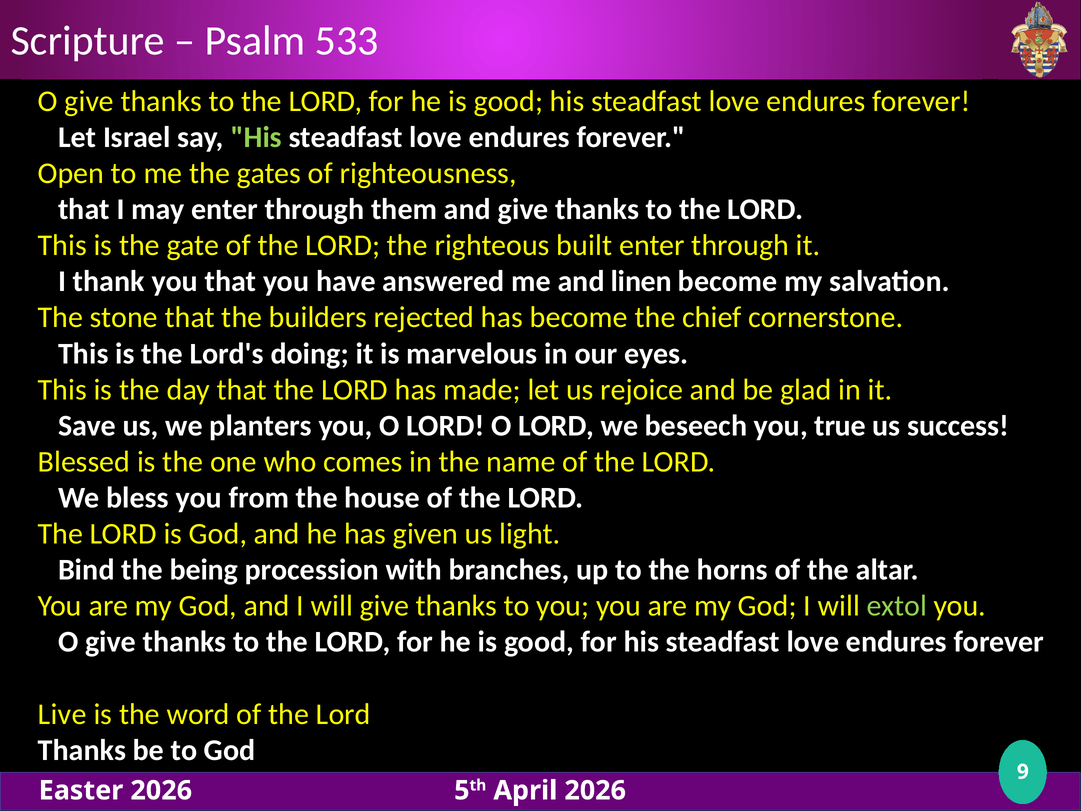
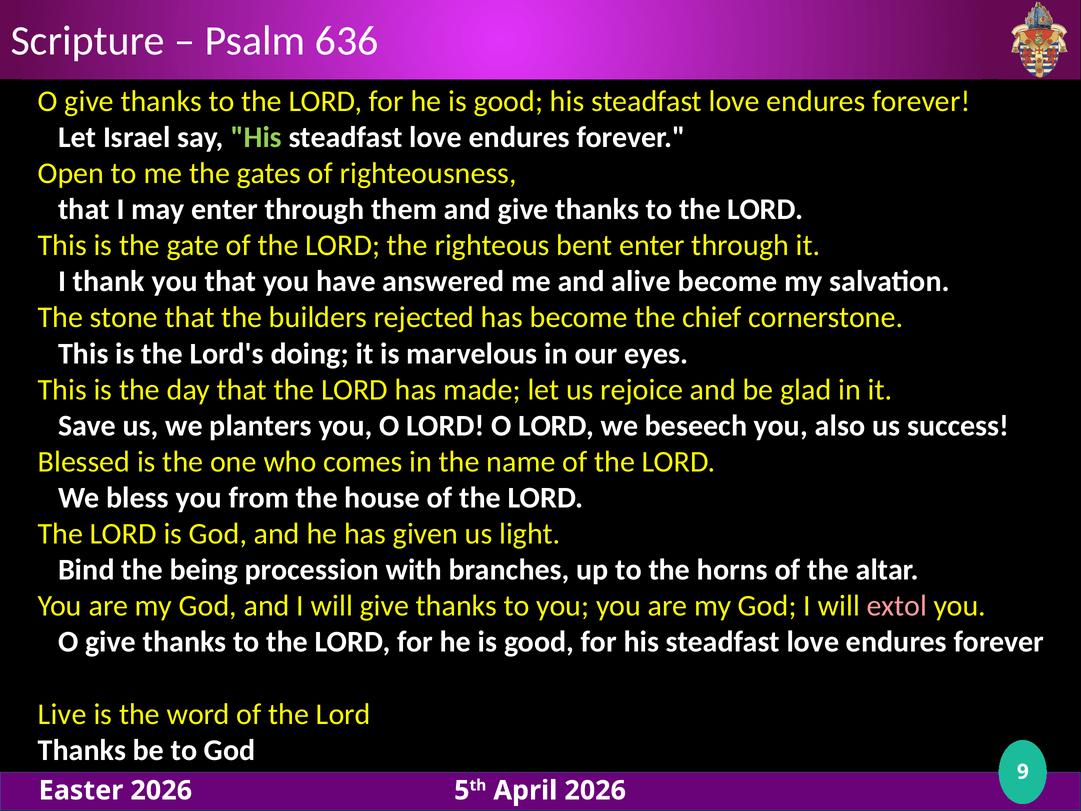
533: 533 -> 636
built: built -> bent
linen: linen -> alive
true: true -> also
extol colour: light green -> pink
